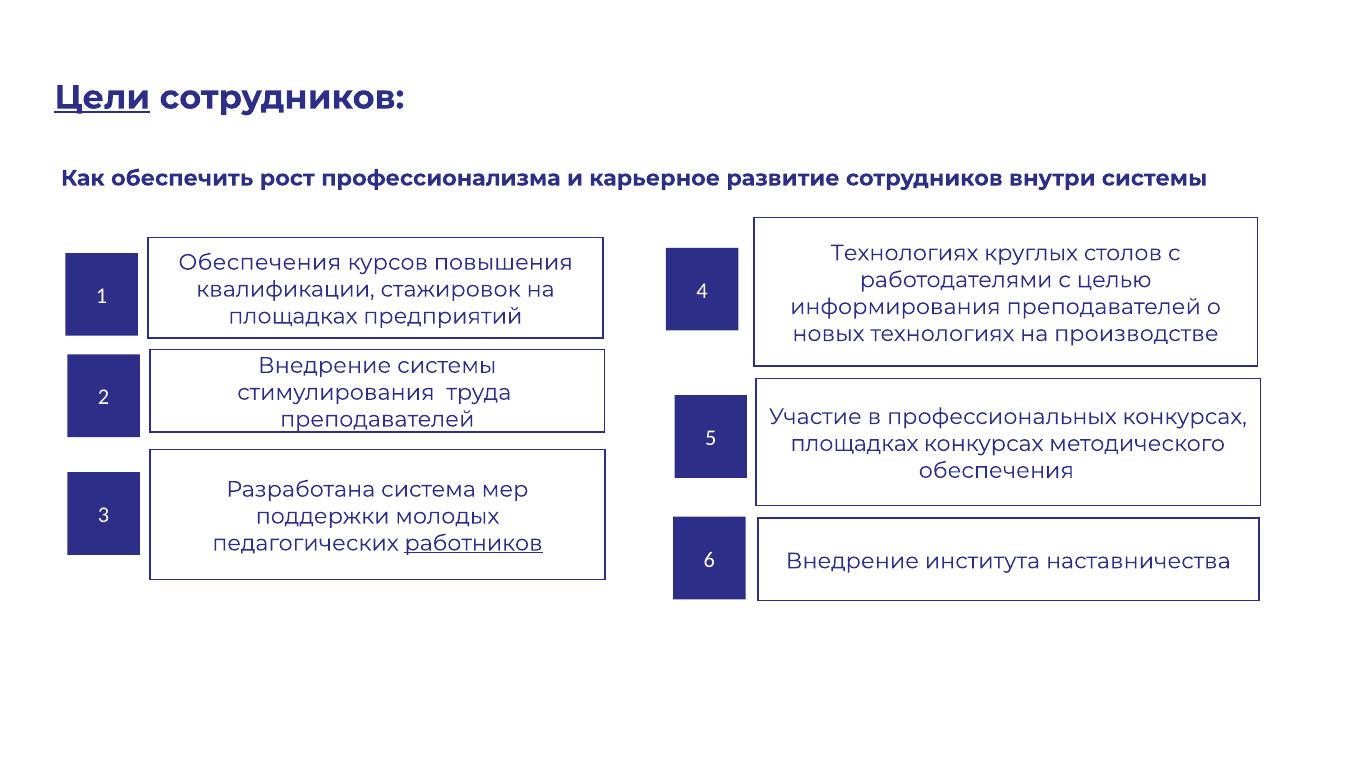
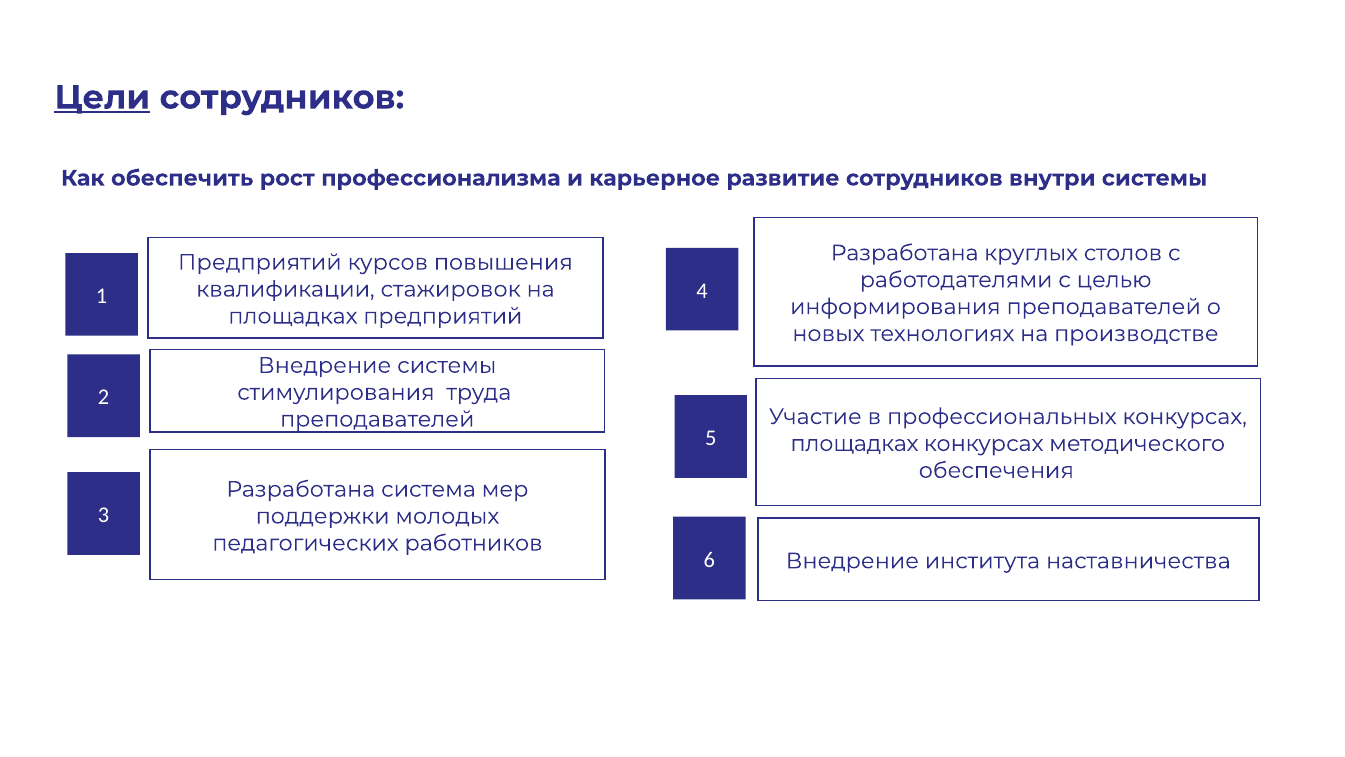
Технологиях at (904, 253): Технологиях -> Разработана
Обеспечения at (260, 262): Обеспечения -> Предприятий
работников underline: present -> none
